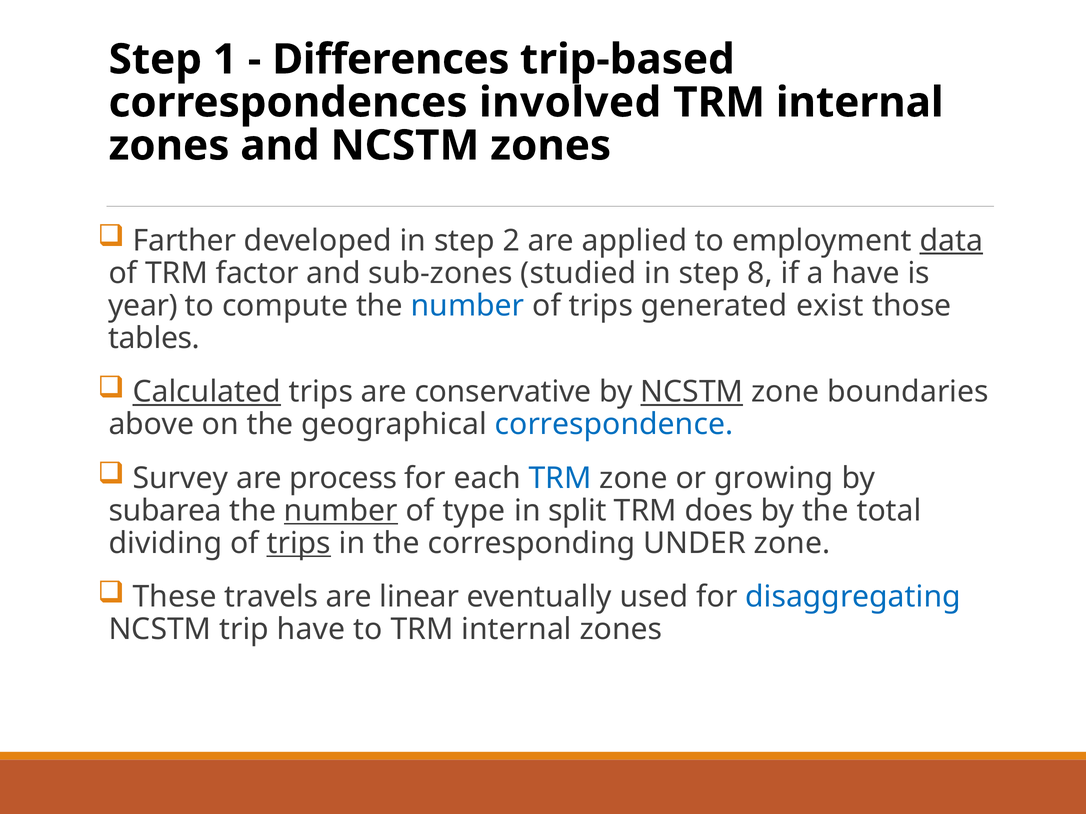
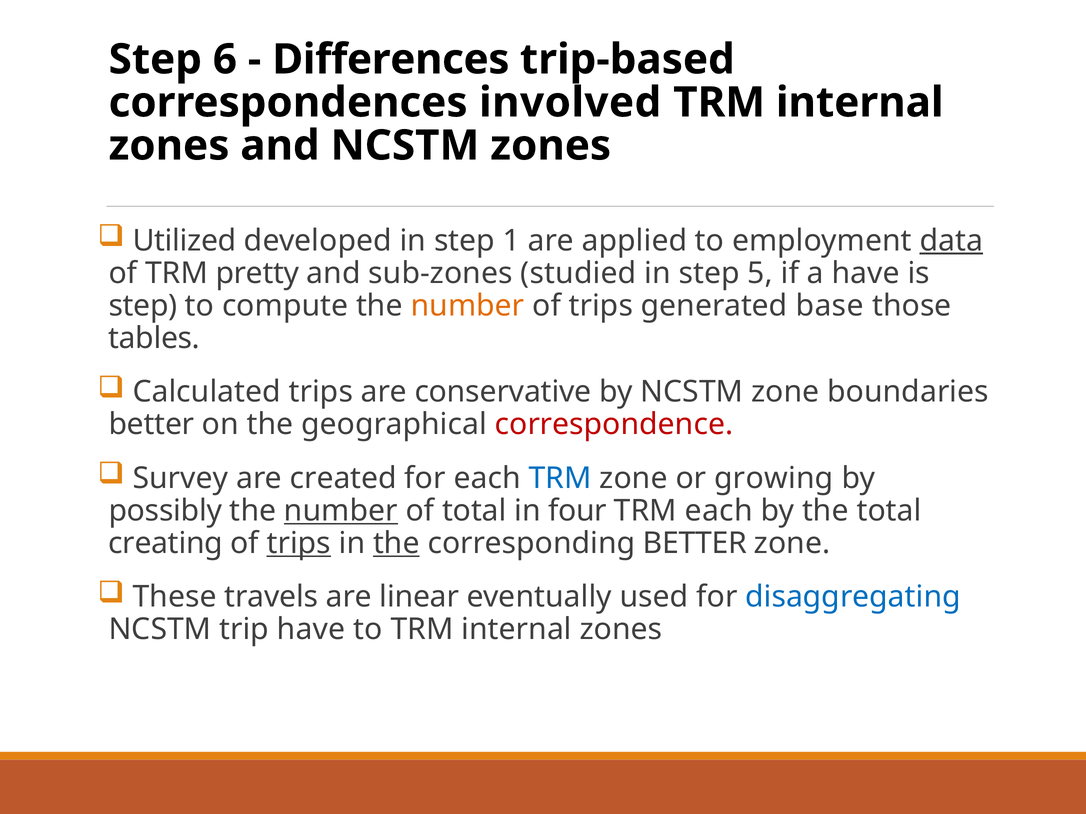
1: 1 -> 6
Farther: Farther -> Utilized
2: 2 -> 1
factor: factor -> pretty
8: 8 -> 5
year at (143, 306): year -> step
number at (468, 306) colour: blue -> orange
exist: exist -> base
Calculated underline: present -> none
NCSTM at (692, 392) underline: present -> none
above at (151, 425): above -> better
correspondence colour: blue -> red
process: process -> created
subarea: subarea -> possibly
of type: type -> total
split: split -> four
TRM does: does -> each
dividing: dividing -> creating
the at (396, 544) underline: none -> present
corresponding UNDER: UNDER -> BETTER
